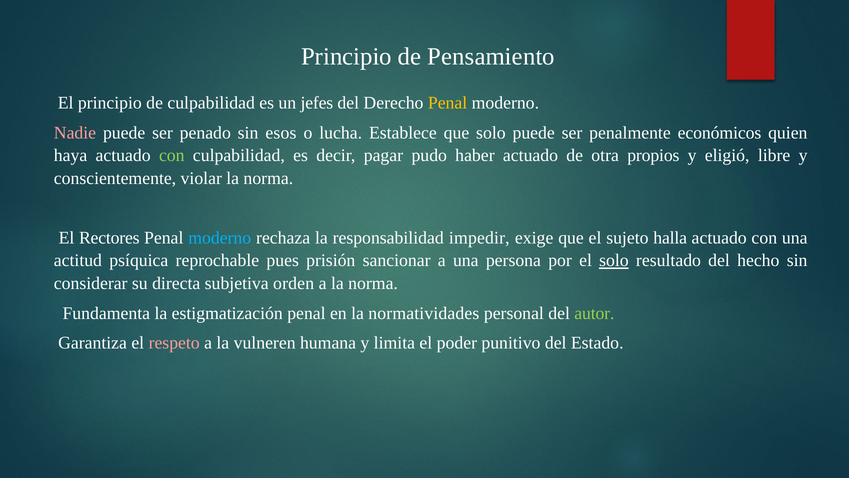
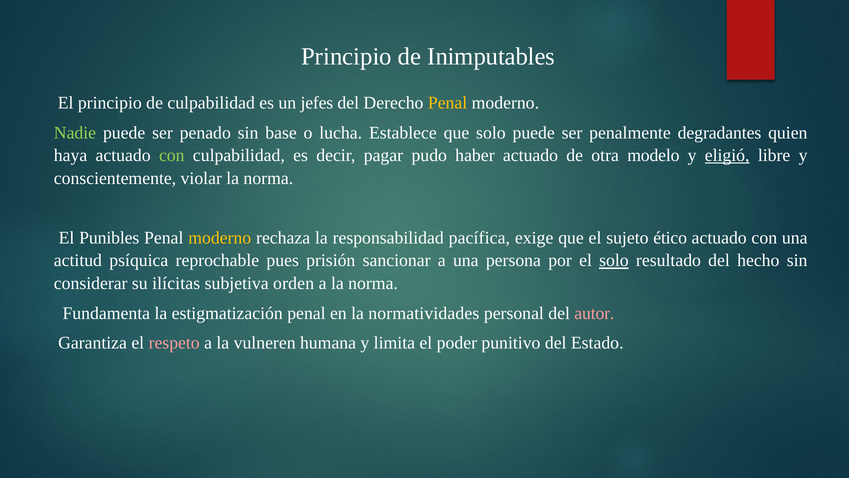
Pensamiento: Pensamiento -> Inimputables
Nadie colour: pink -> light green
esos: esos -> base
económicos: económicos -> degradantes
propios: propios -> modelo
eligió underline: none -> present
Rectores: Rectores -> Punibles
moderno at (220, 238) colour: light blue -> yellow
impedir: impedir -> pacífica
halla: halla -> ético
directa: directa -> ilícitas
autor colour: light green -> pink
